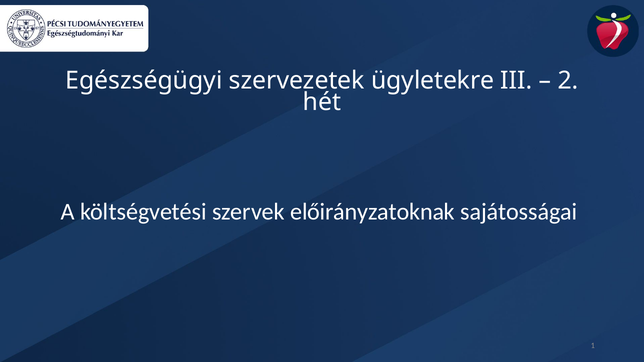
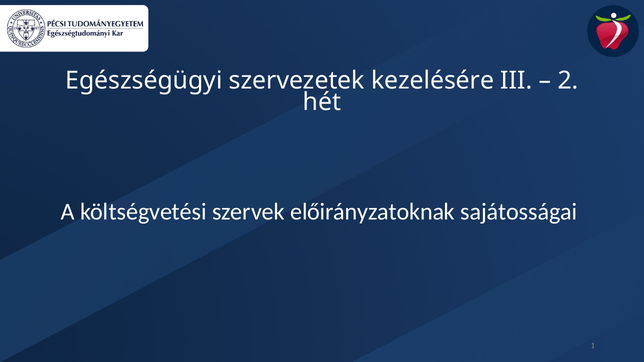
ügyletekre: ügyletekre -> kezelésére
